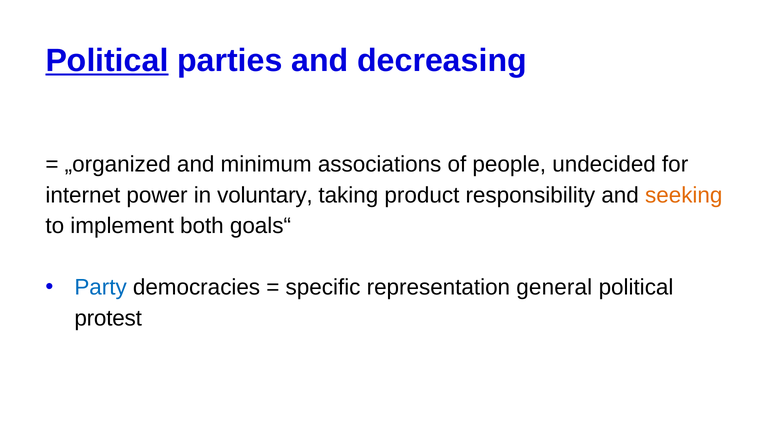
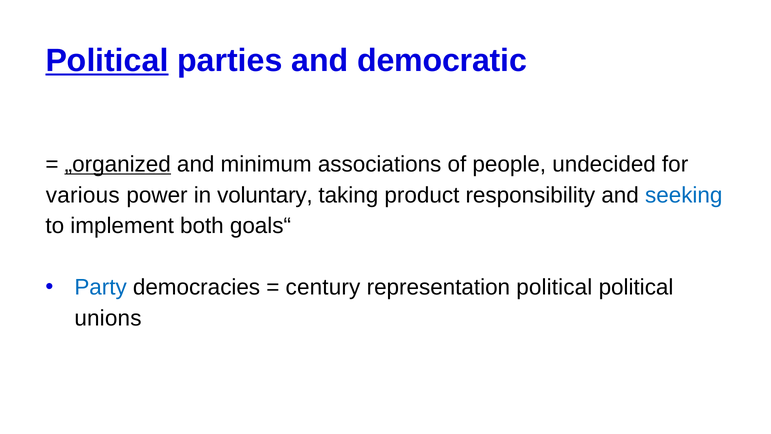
decreasing: decreasing -> democratic
„organized underline: none -> present
internet: internet -> various
seeking colour: orange -> blue
specific: specific -> century
representation general: general -> political
protest: protest -> unions
